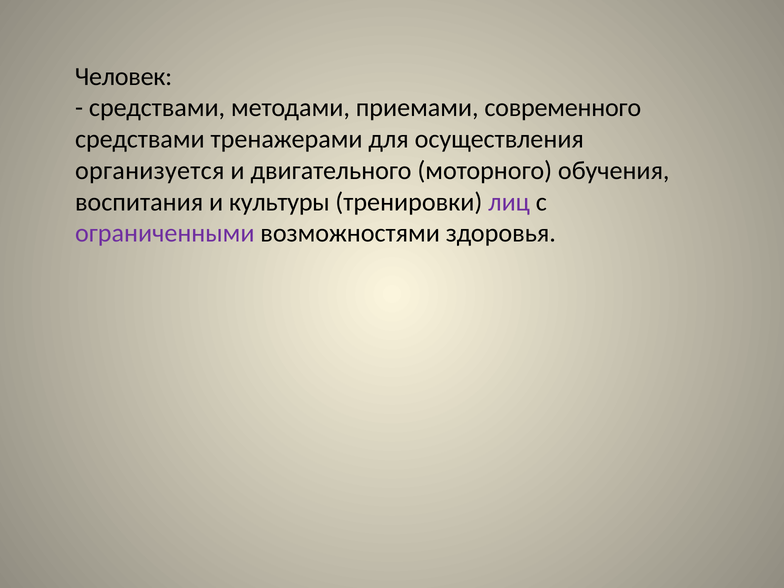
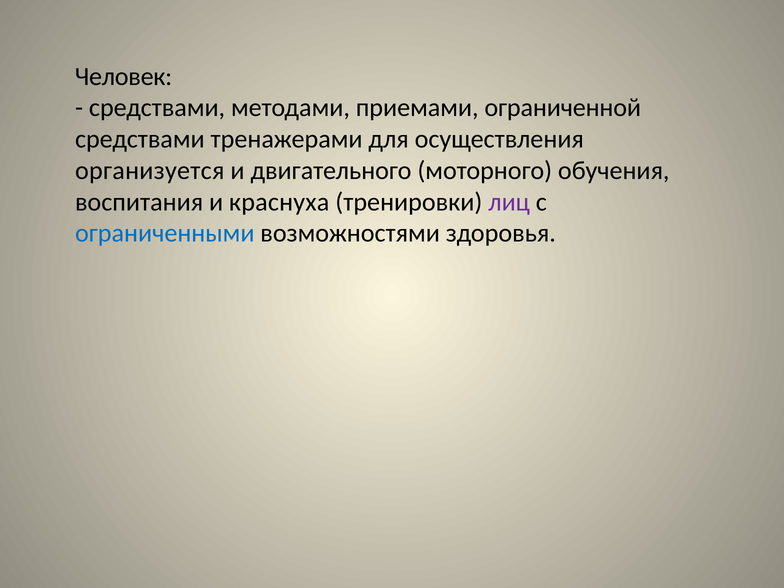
современного: современного -> ограниченной
культуры: культуры -> краснуха
ограниченными colour: purple -> blue
